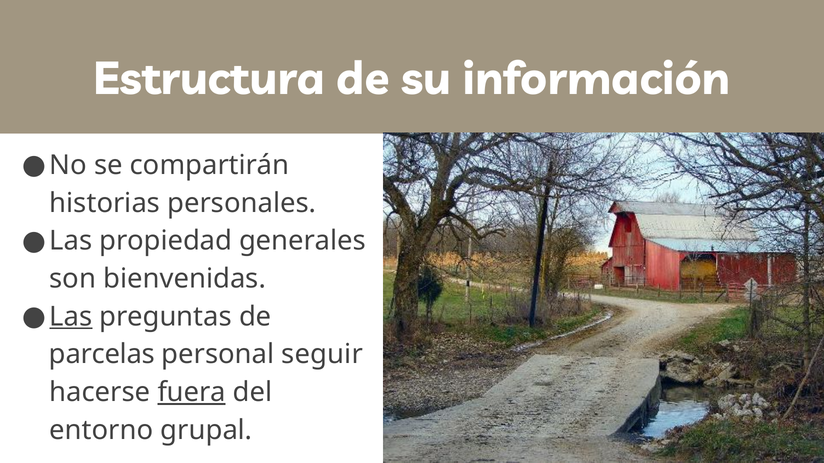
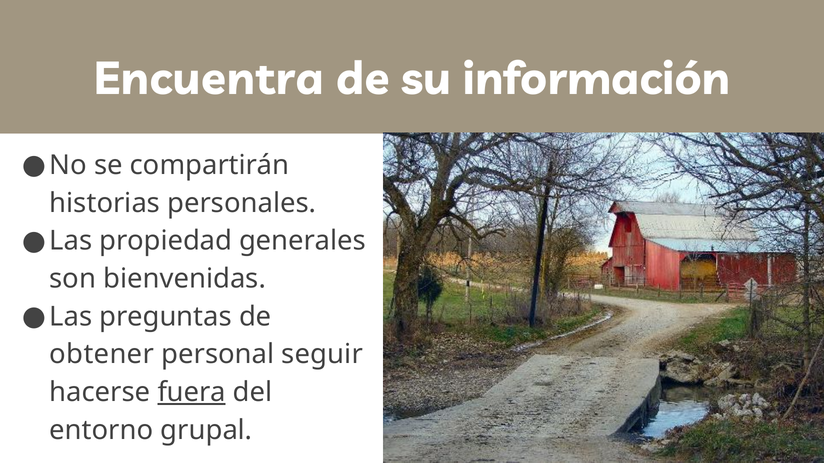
Estructura: Estructura -> Encuentra
Las at (71, 317) underline: present -> none
parcelas: parcelas -> obtener
